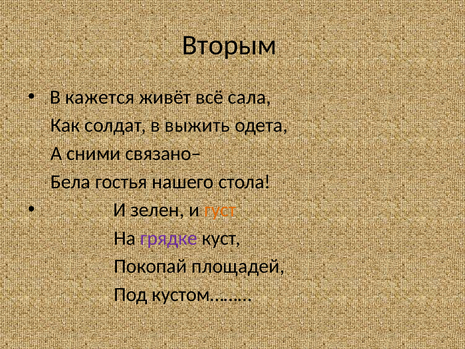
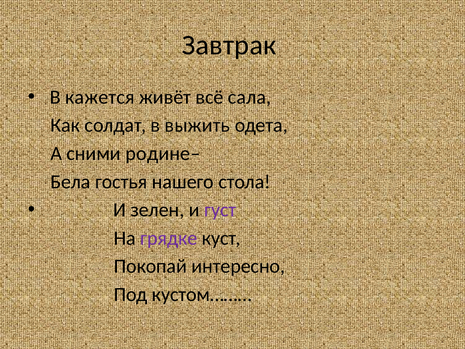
Вторым: Вторым -> Завтрак
связано–: связано– -> родине–
густ colour: orange -> purple
площадей: площадей -> интересно
